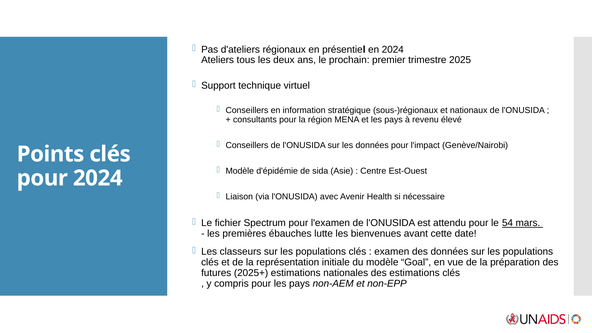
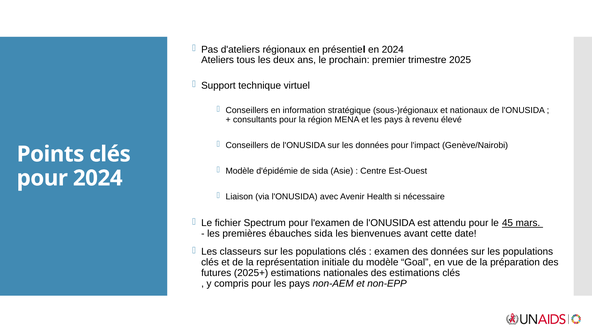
54: 54 -> 45
ébauches lutte: lutte -> sida
